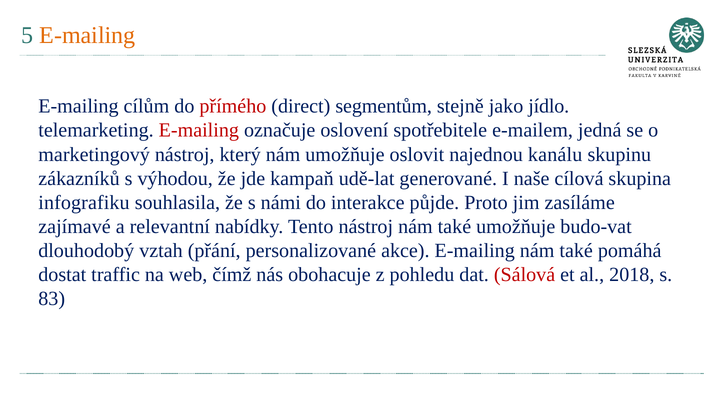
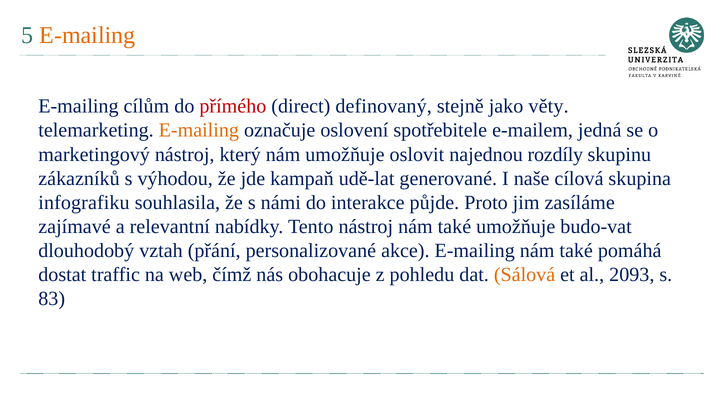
segmentům: segmentům -> definovaný
jídlo: jídlo -> věty
E-mailing at (199, 130) colour: red -> orange
kanálu: kanálu -> rozdíly
Sálová colour: red -> orange
2018: 2018 -> 2093
